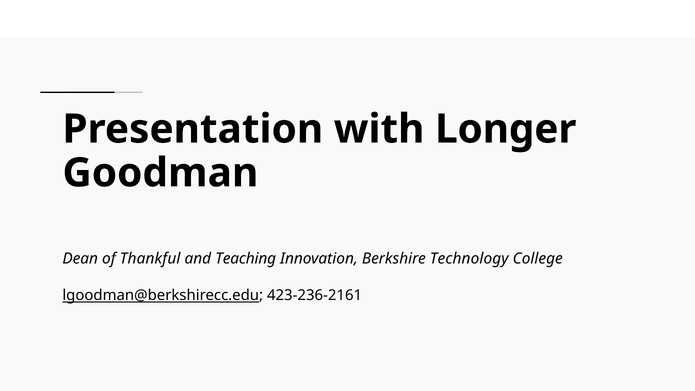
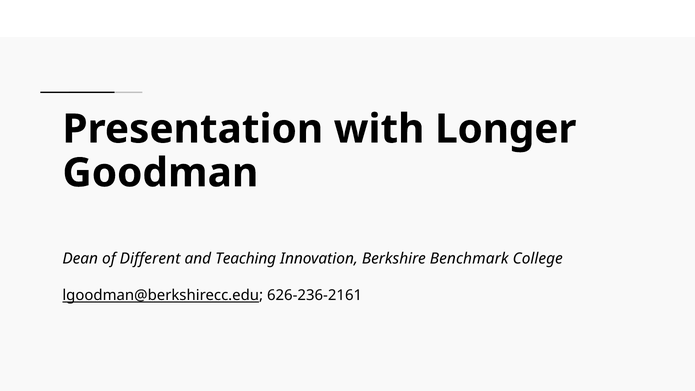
Thankful: Thankful -> Different
Technology: Technology -> Benchmark
423-236-2161: 423-236-2161 -> 626-236-2161
